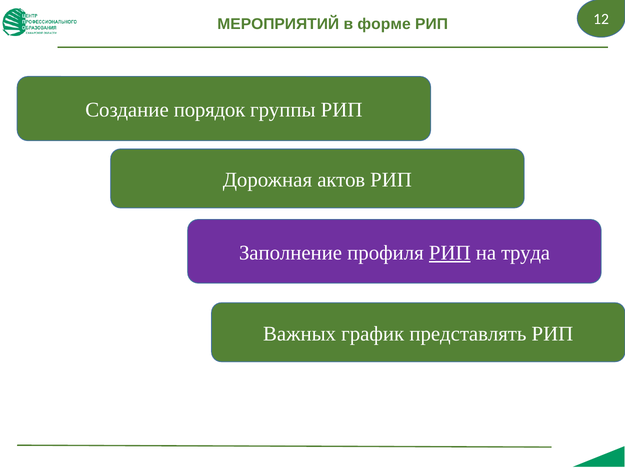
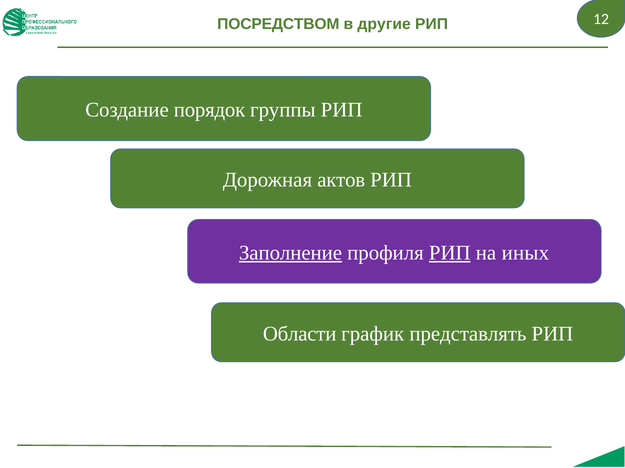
МЕРОПРИЯТИЙ: МЕРОПРИЯТИЙ -> ПОСРЕДСТВОМ
форме: форме -> другие
Заполнение underline: none -> present
труда: труда -> иных
Важных: Важных -> Области
